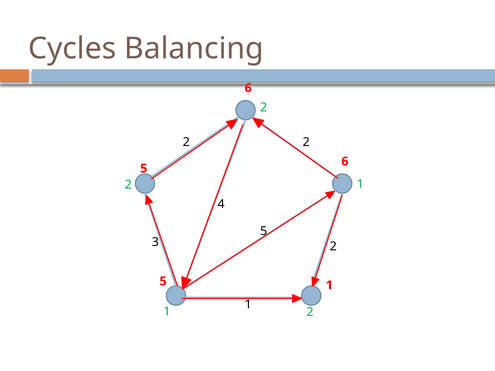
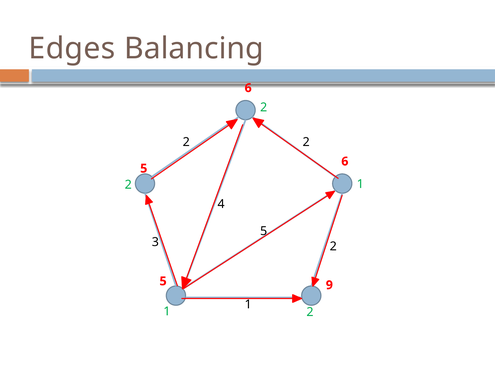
Cycles: Cycles -> Edges
5 1: 1 -> 9
